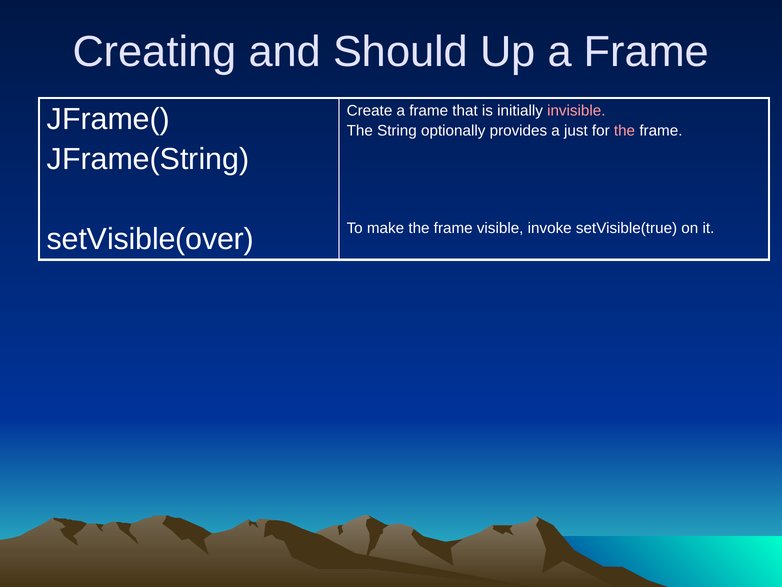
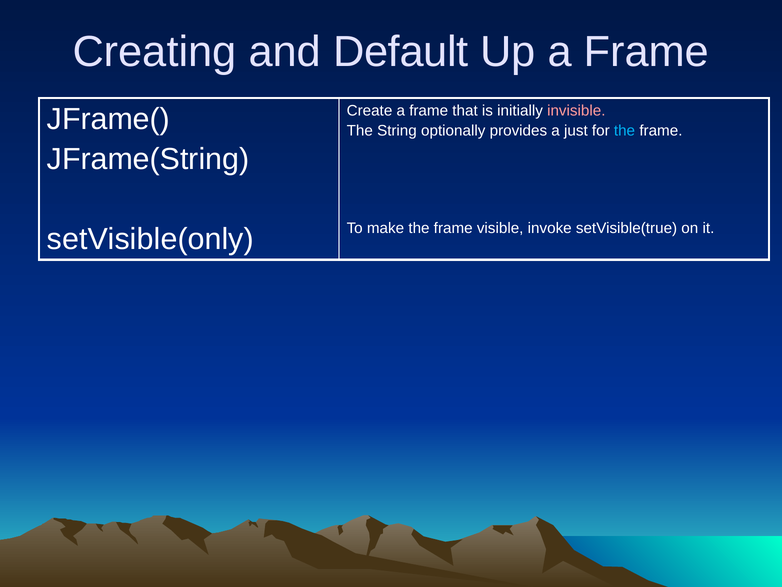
Should: Should -> Default
the at (624, 131) colour: pink -> light blue
setVisible(over: setVisible(over -> setVisible(only
